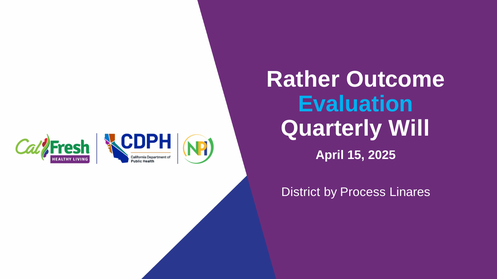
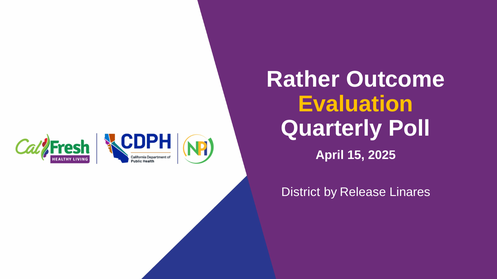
Evaluation colour: light blue -> yellow
Will: Will -> Poll
Process: Process -> Release
